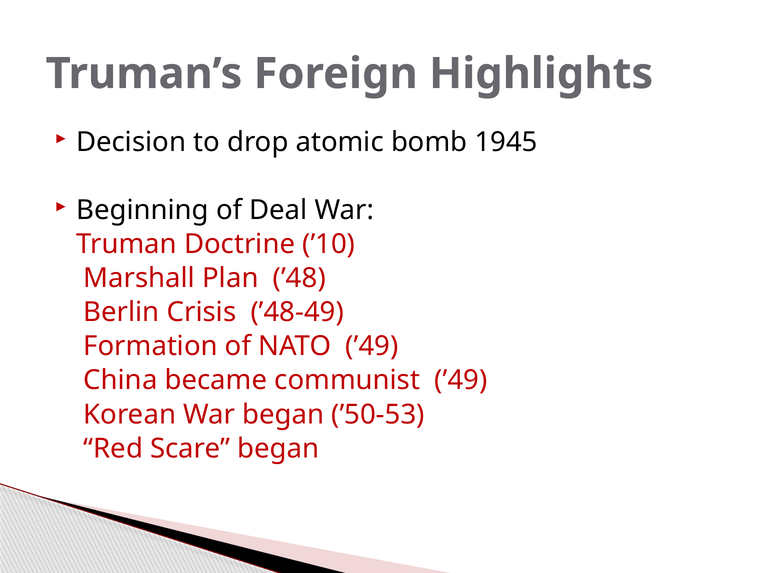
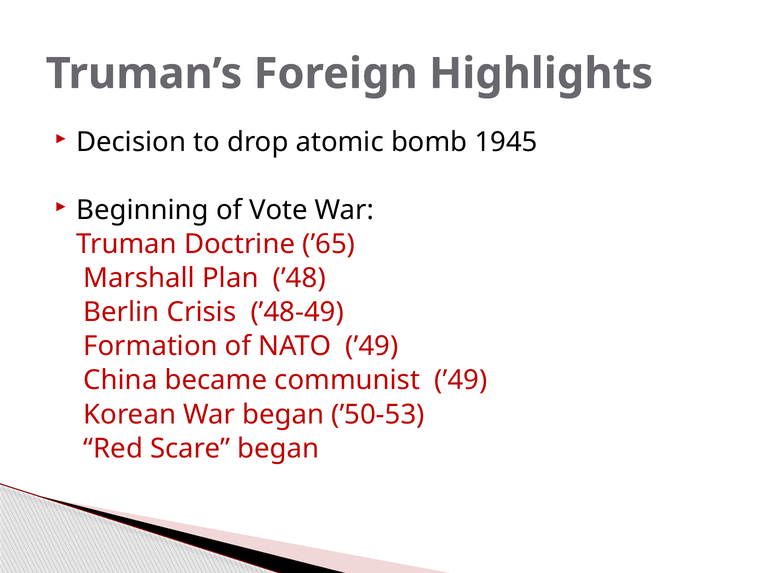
Deal: Deal -> Vote
’10: ’10 -> ’65
